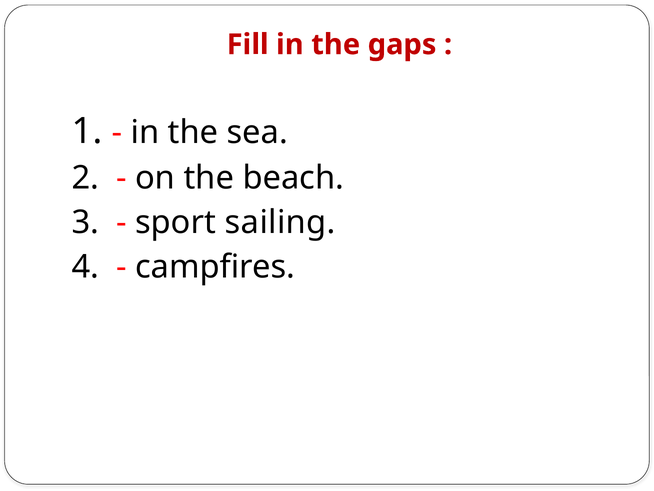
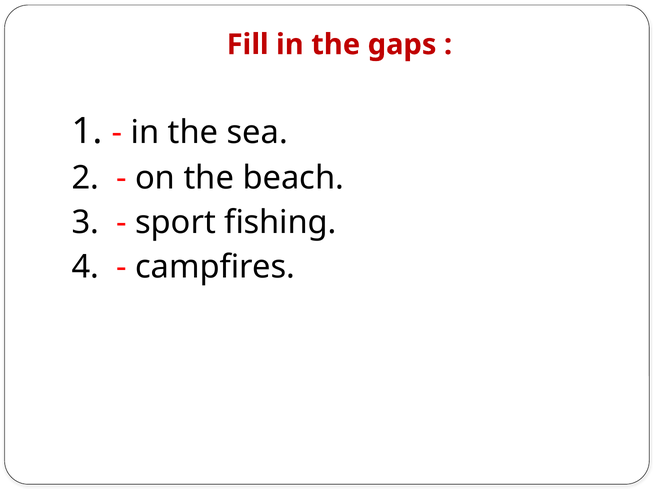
sailing: sailing -> fishing
